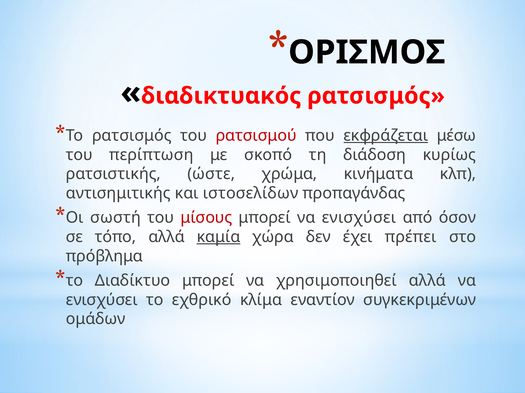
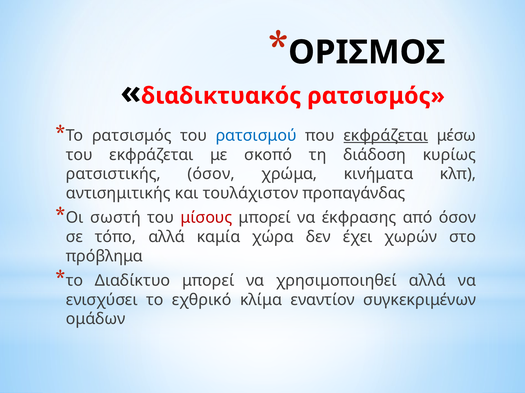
ρατσισμού colour: red -> blue
του περίπτωση: περίπτωση -> εκφράζεται
ρατσιστικής ώστε: ώστε -> όσον
ιστοσελίδων: ιστοσελίδων -> τουλάχιστον
μπορεί να ενισχύσει: ενισχύσει -> έκφρασης
καμία underline: present -> none
πρέπει: πρέπει -> χωρών
